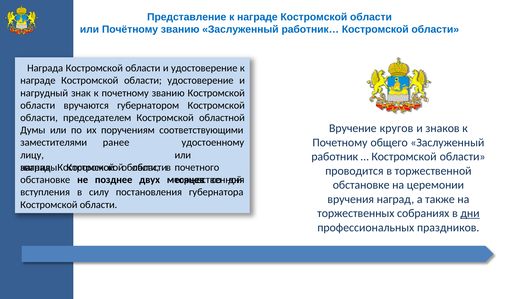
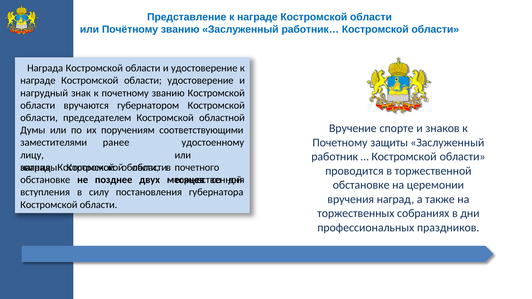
кругов: кругов -> спорте
общего: общего -> защиты
дни underline: present -> none
